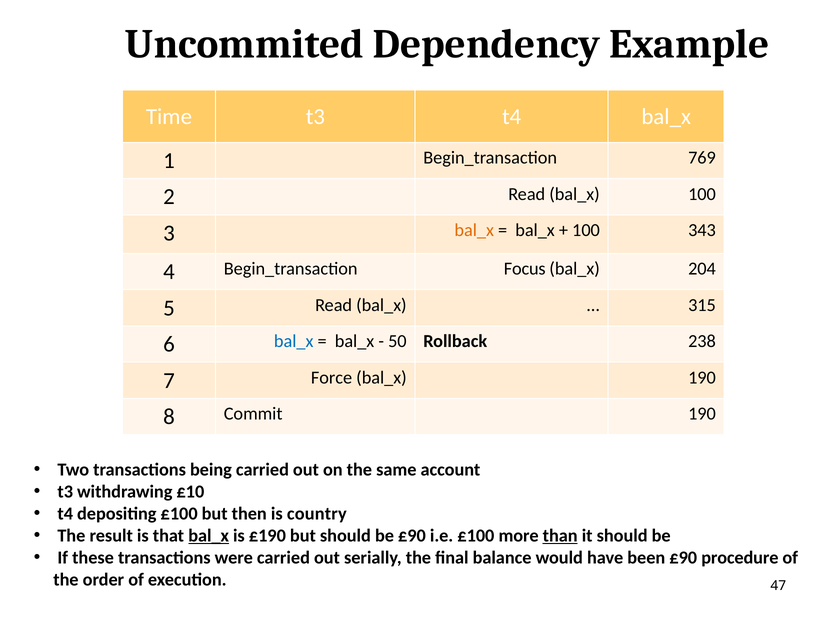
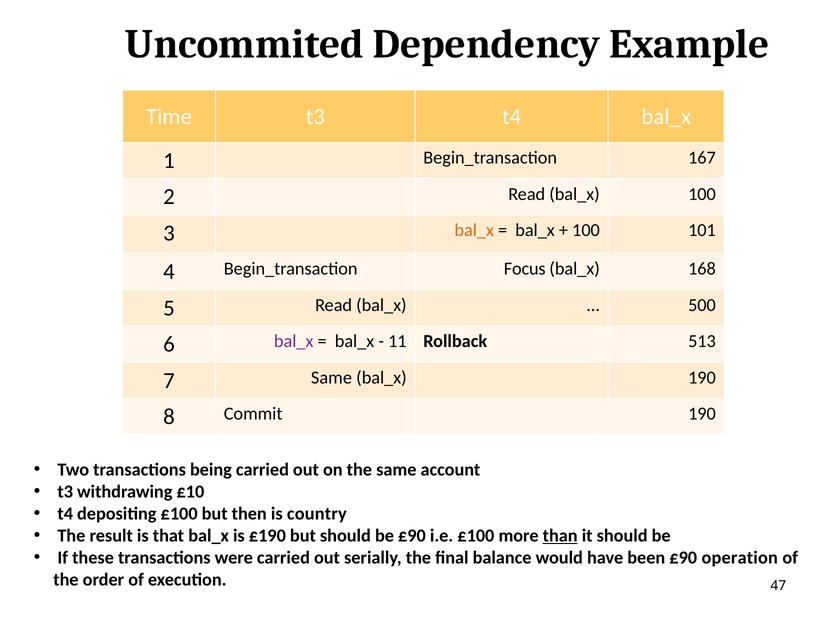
769: 769 -> 167
343: 343 -> 101
204: 204 -> 168
315: 315 -> 500
bal_x at (294, 341) colour: blue -> purple
50: 50 -> 11
238: 238 -> 513
7 Force: Force -> Same
bal_x at (209, 536) underline: present -> none
procedure: procedure -> operation
